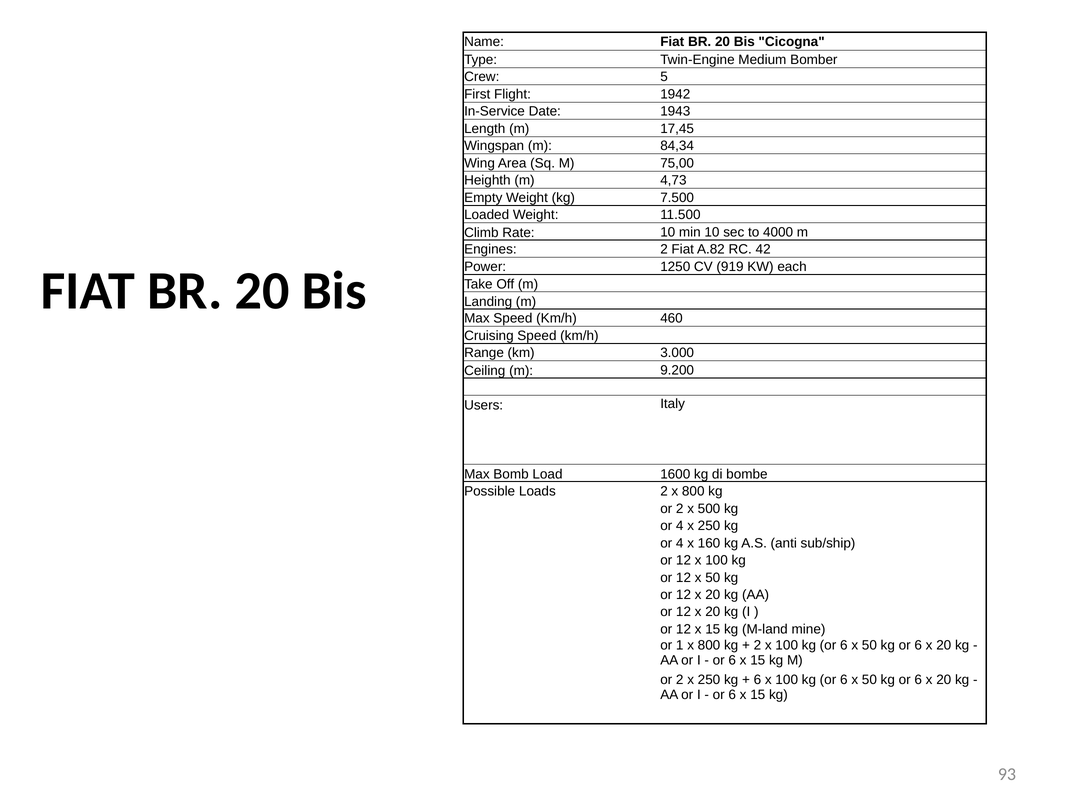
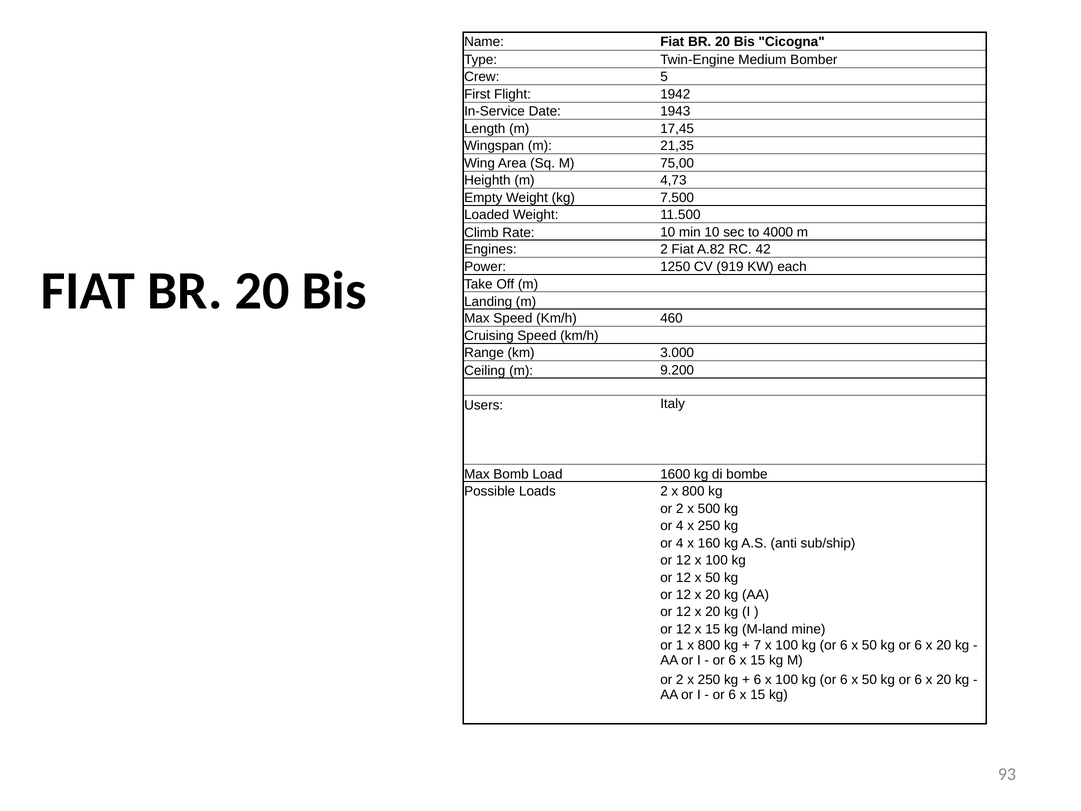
84,34: 84,34 -> 21,35
2 at (757, 645): 2 -> 7
